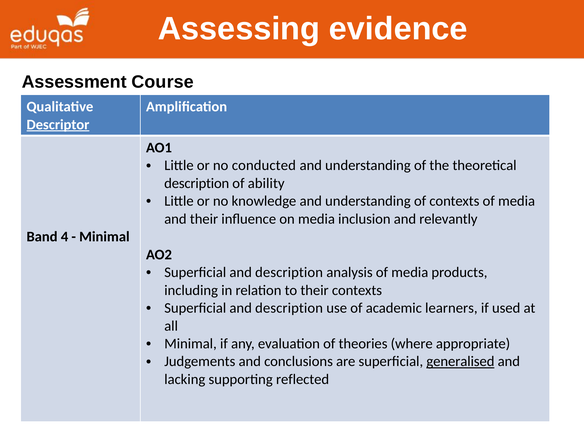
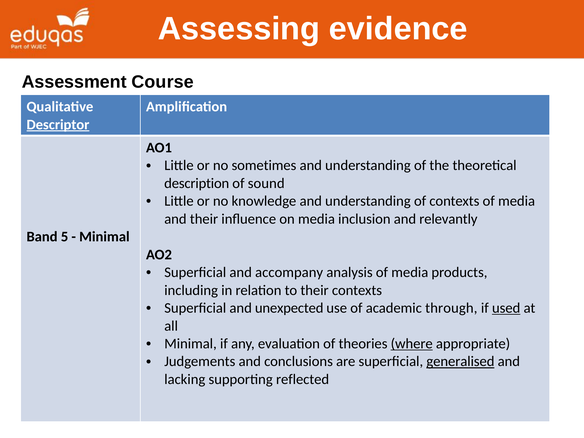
conducted: conducted -> sometimes
ability: ability -> sound
4: 4 -> 5
description at (289, 272): description -> accompany
description at (289, 308): description -> unexpected
learners: learners -> through
used underline: none -> present
where underline: none -> present
